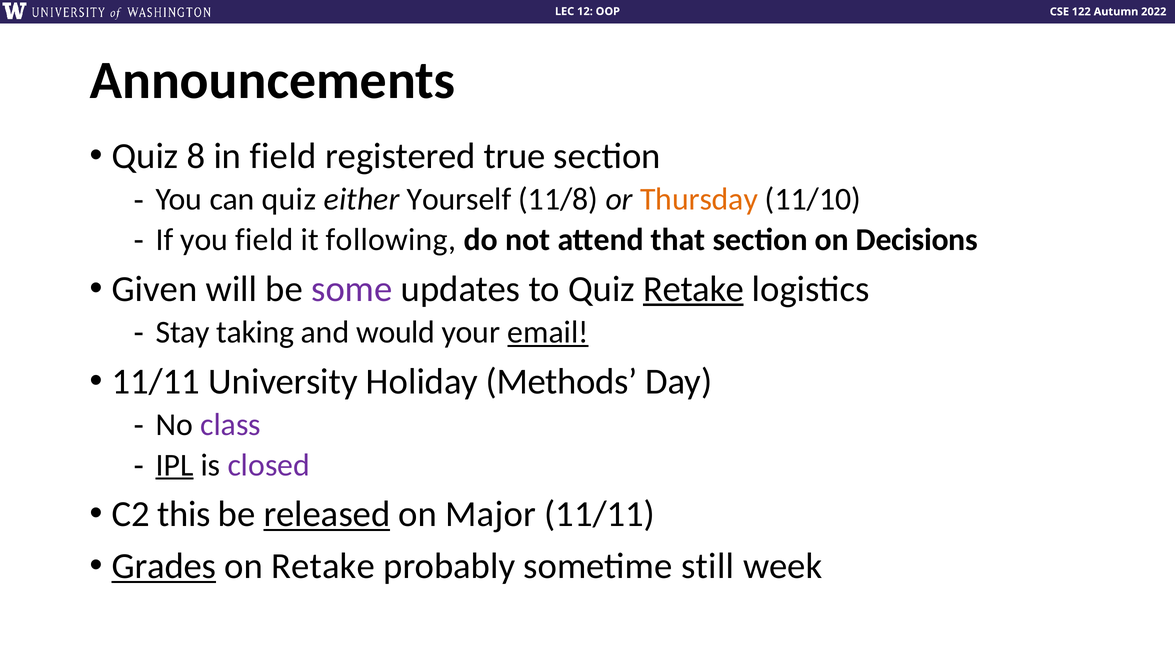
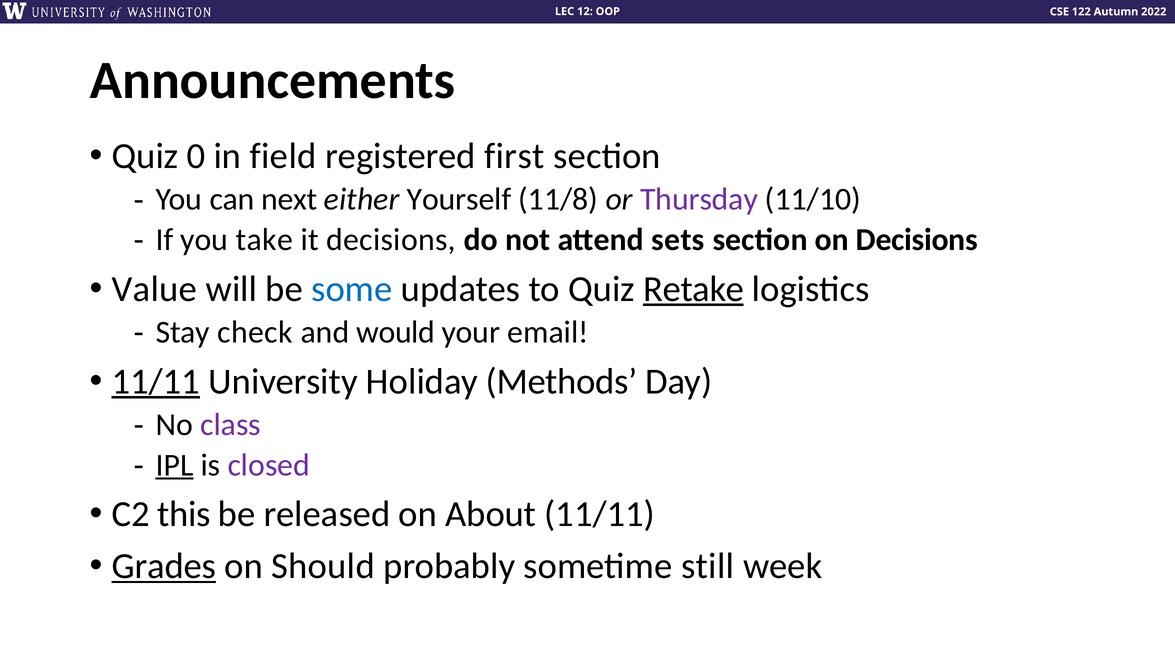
8: 8 -> 0
true: true -> first
can quiz: quiz -> next
Thursday colour: orange -> purple
you field: field -> take
it following: following -> decisions
that: that -> sets
Given: Given -> Value
some colour: purple -> blue
taking: taking -> check
email underline: present -> none
11/11 at (156, 381) underline: none -> present
released underline: present -> none
Major: Major -> About
on Retake: Retake -> Should
